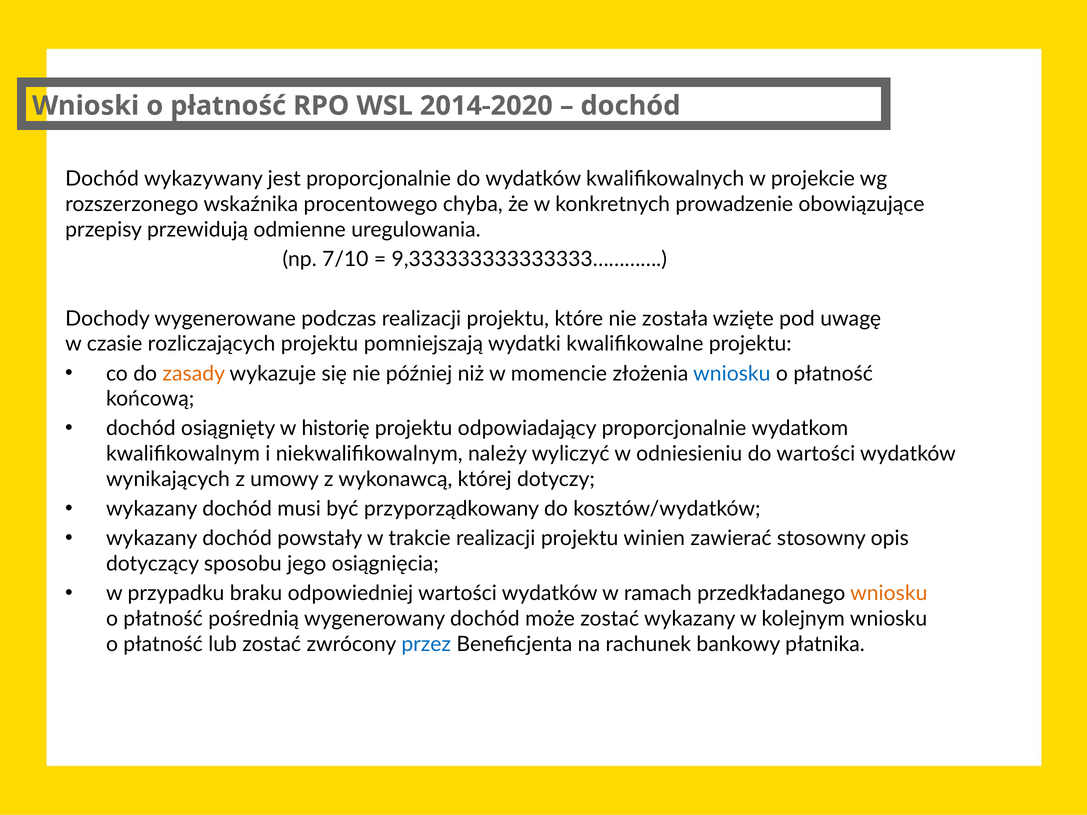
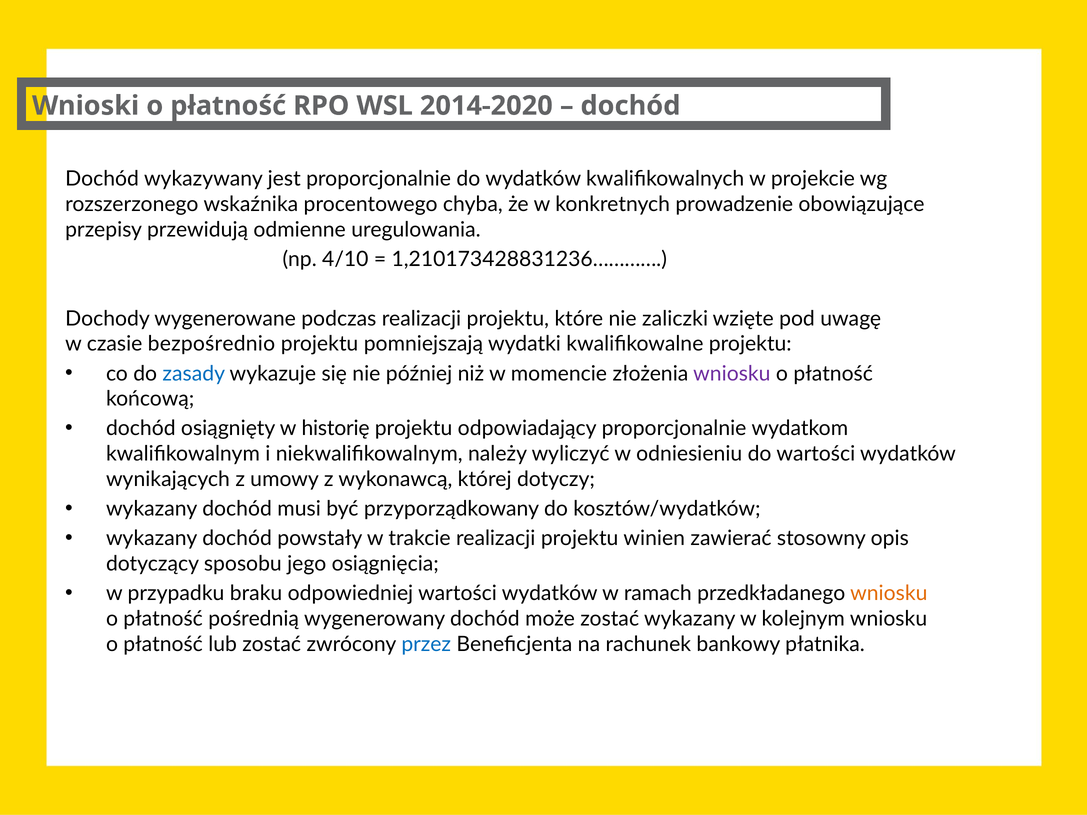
7/10: 7/10 -> 4/10
9,333333333333333…………: 9,333333333333333………… -> 1,210173428831236…………
została: została -> zaliczki
rozliczających: rozliczających -> bezpośrednio
zasady colour: orange -> blue
wniosku at (732, 374) colour: blue -> purple
